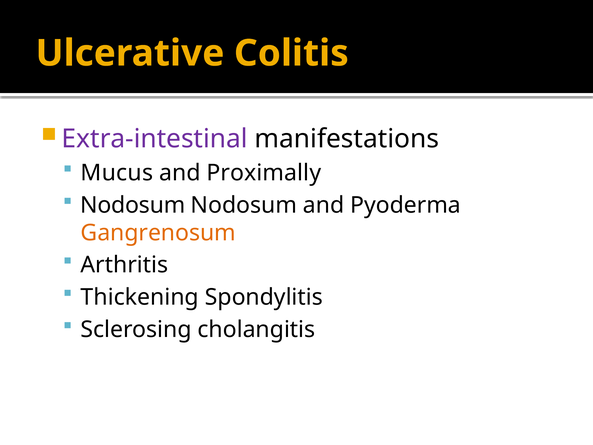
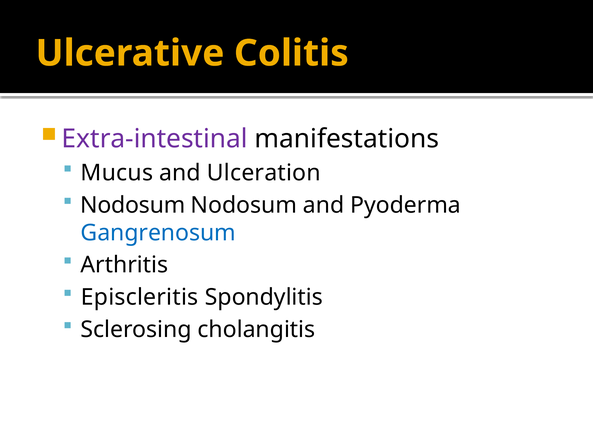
Proximally: Proximally -> Ulceration
Gangrenosum colour: orange -> blue
Thickening: Thickening -> Episcleritis
